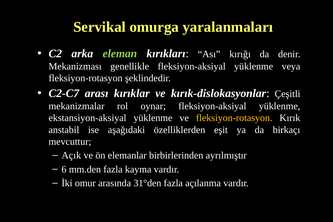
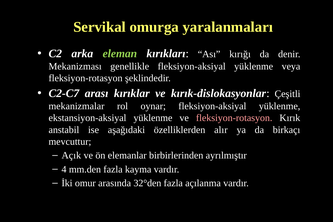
fleksiyon-rotasyon at (234, 118) colour: yellow -> pink
eşit: eşit -> alır
6: 6 -> 4
31°den: 31°den -> 32°den
